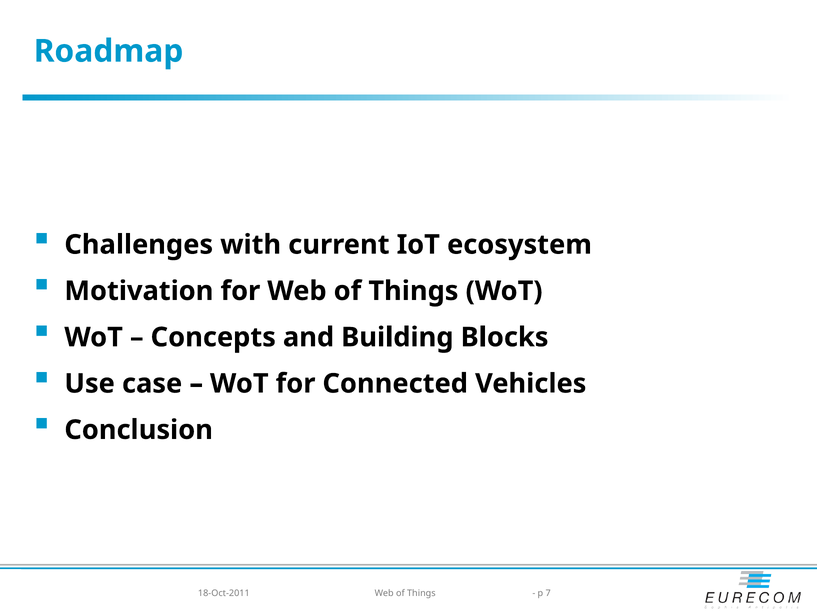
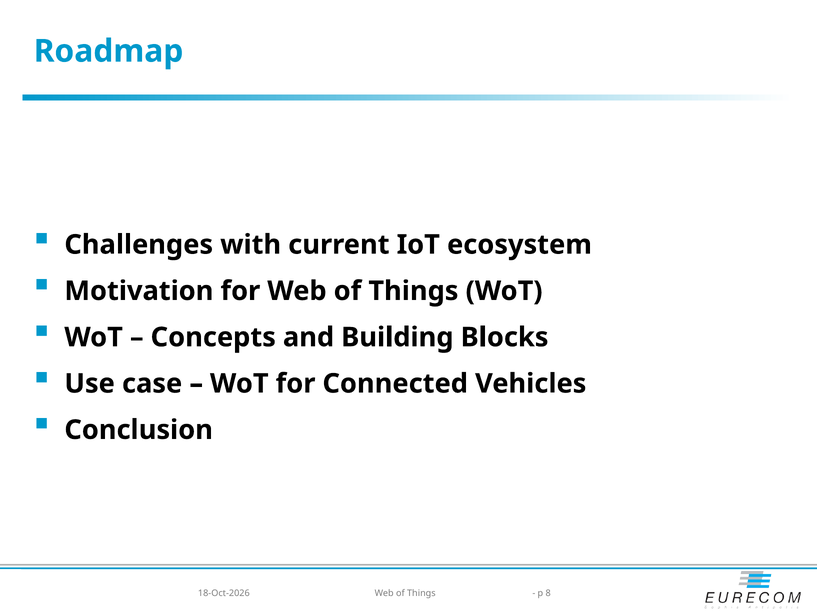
18-Oct-2011: 18-Oct-2011 -> 18-Oct-2026
7: 7 -> 8
